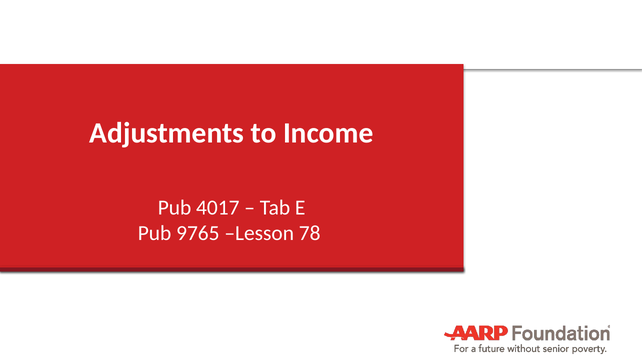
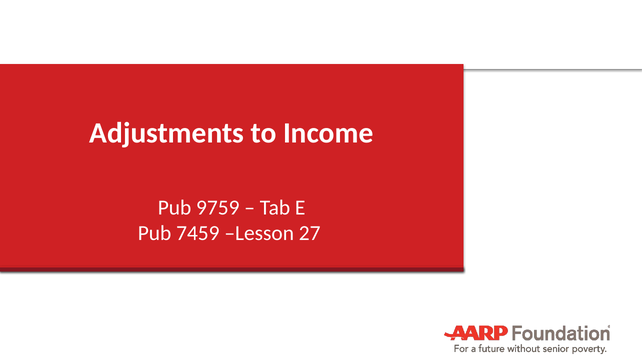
4017: 4017 -> 9759
9765: 9765 -> 7459
78: 78 -> 27
